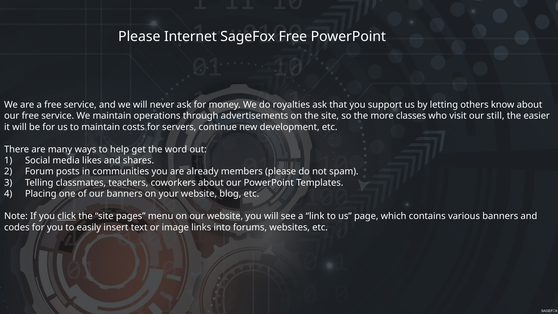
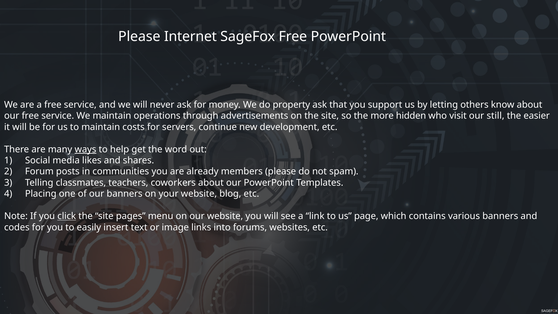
royalties: royalties -> property
classes: classes -> hidden
ways underline: none -> present
